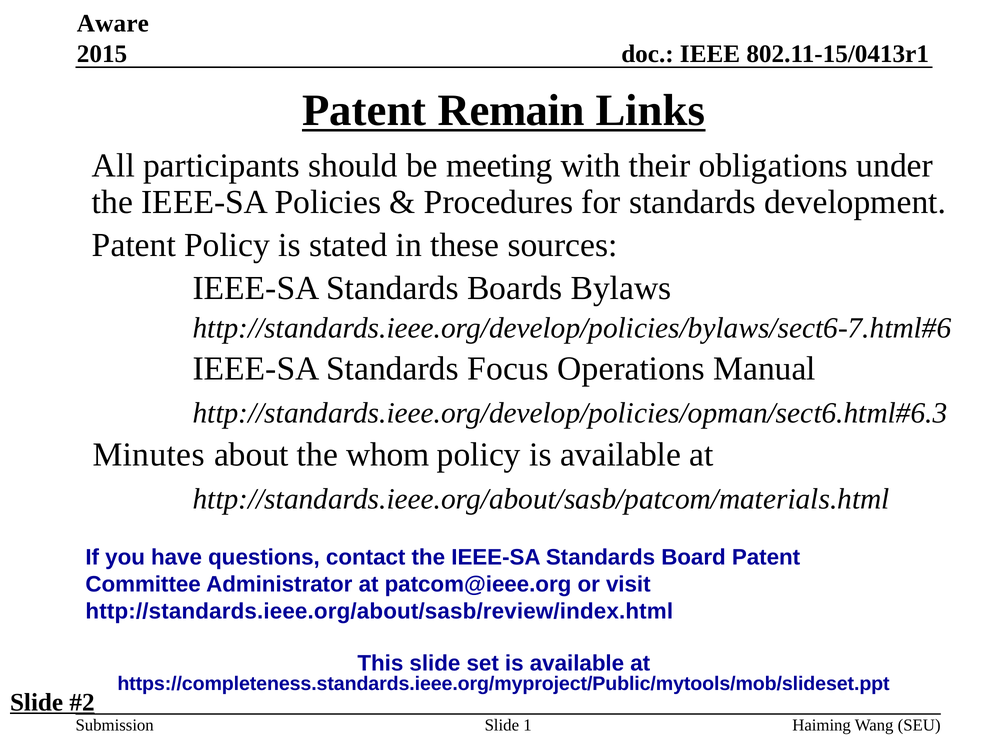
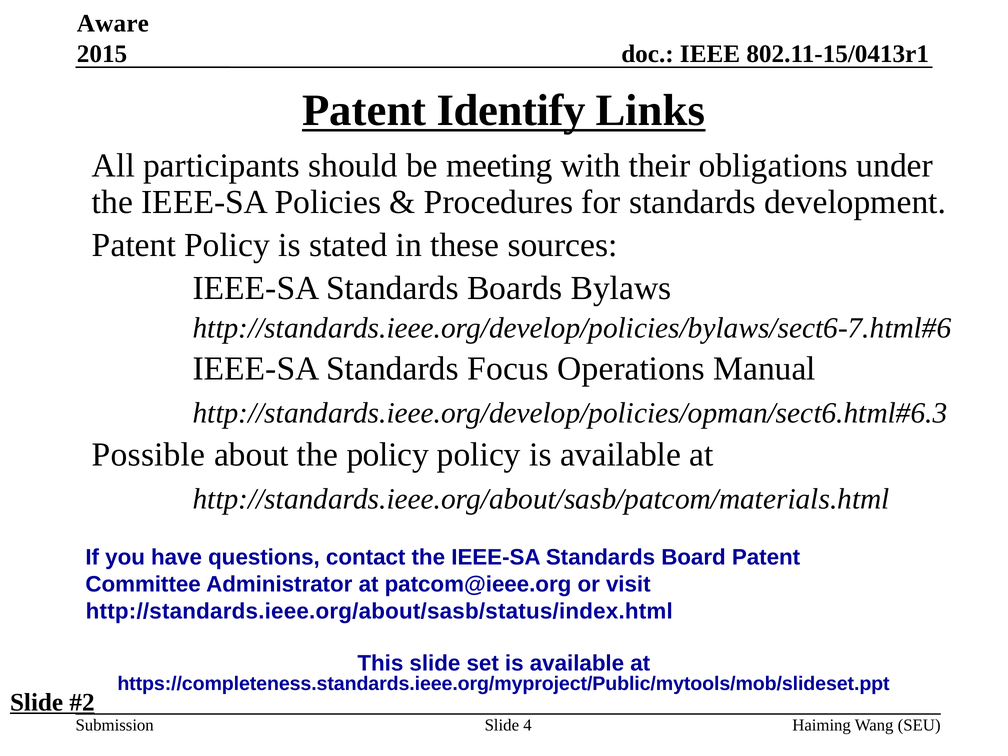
Remain: Remain -> Identify
Minutes: Minutes -> Possible
the whom: whom -> policy
http://standards.ieee.org/about/sasb/review/index.html: http://standards.ieee.org/about/sasb/review/index.html -> http://standards.ieee.org/about/sasb/status/index.html
1: 1 -> 4
